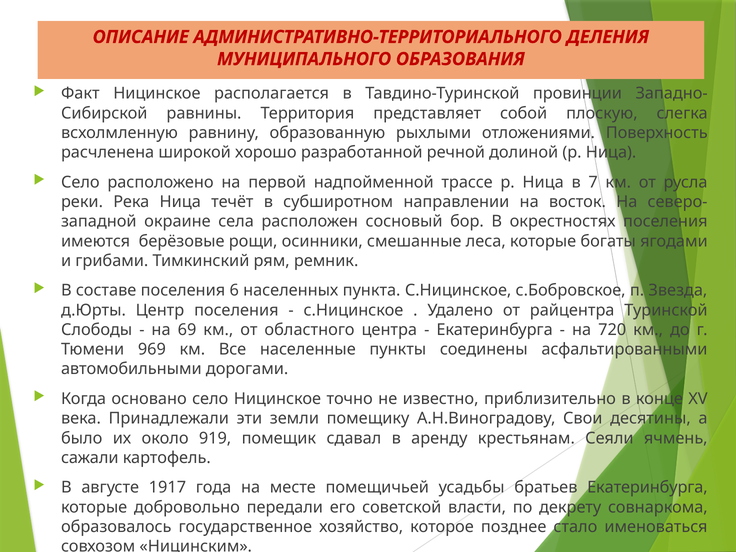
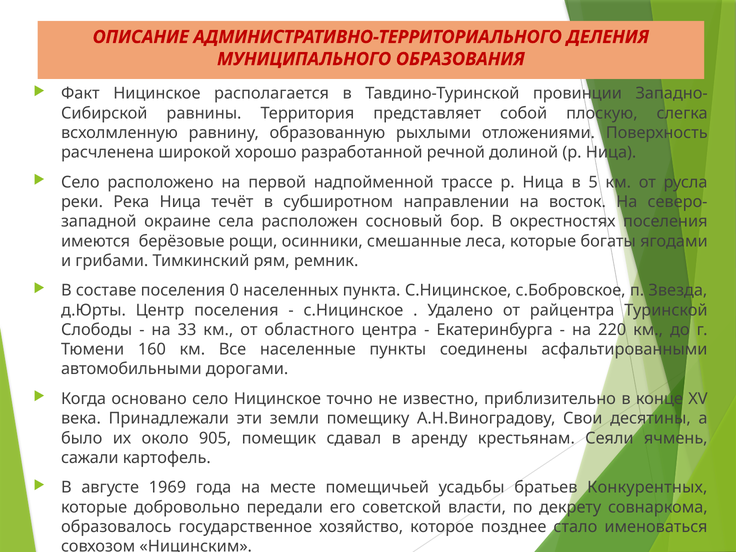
7: 7 -> 5
6: 6 -> 0
69: 69 -> 33
720: 720 -> 220
969: 969 -> 160
919: 919 -> 905
1917: 1917 -> 1969
братьев Екатеринбурга: Екатеринбурга -> Конкурентных
